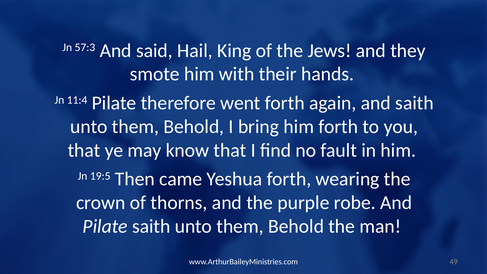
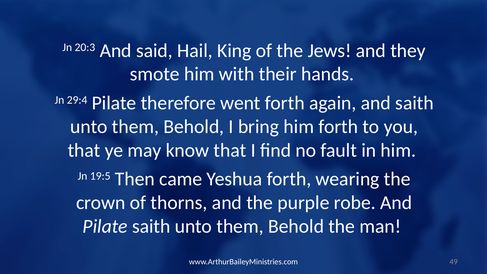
57:3: 57:3 -> 20:3
11:4: 11:4 -> 29:4
